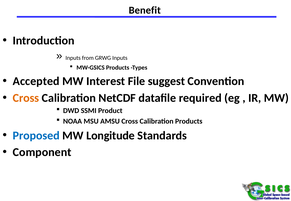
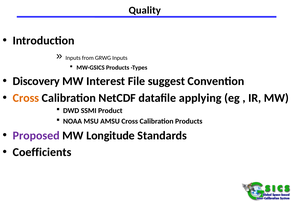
Benefit: Benefit -> Quality
Accepted: Accepted -> Discovery
required: required -> applying
Proposed colour: blue -> purple
Component: Component -> Coefficients
